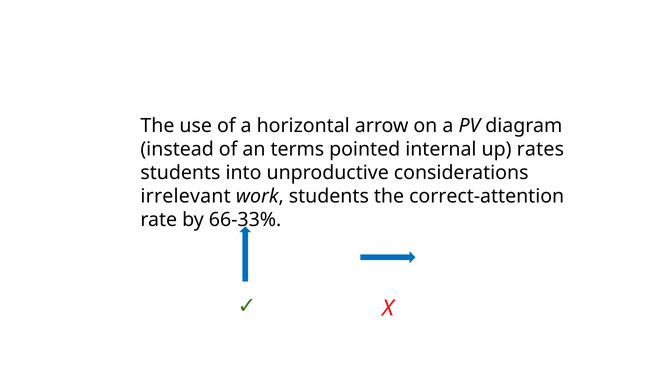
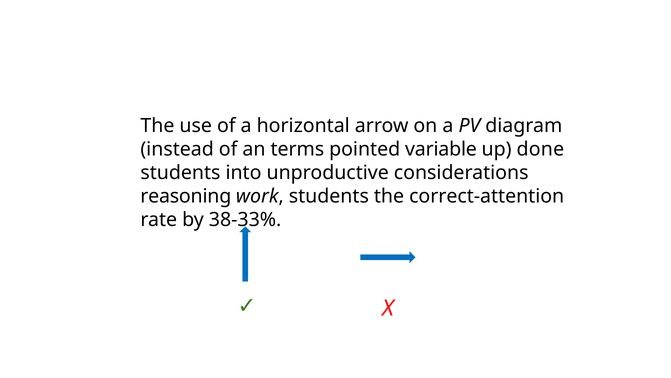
internal: internal -> variable
rates: rates -> done
irrelevant: irrelevant -> reasoning
66-33%: 66-33% -> 38-33%
